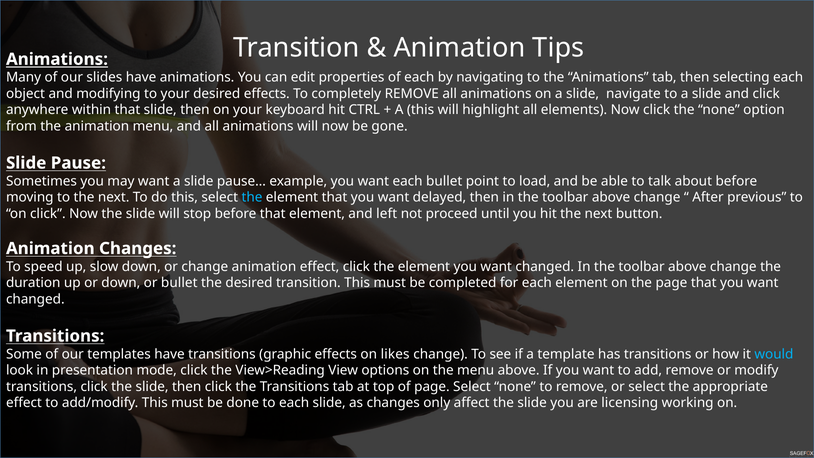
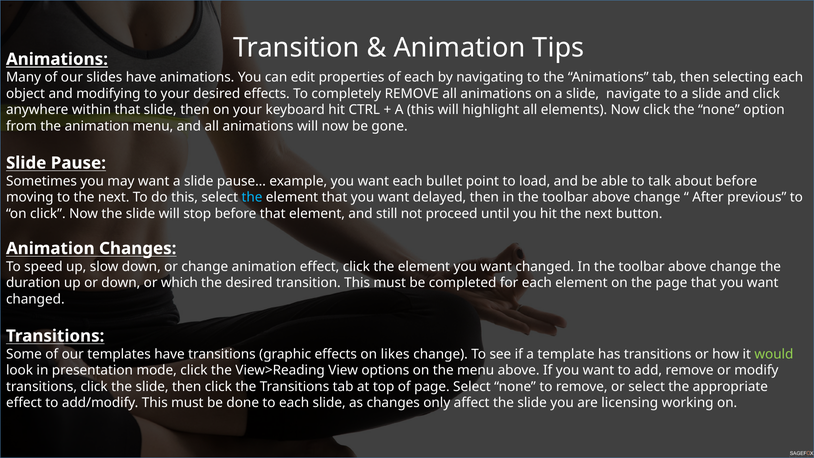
left: left -> still
or bullet: bullet -> which
would colour: light blue -> light green
